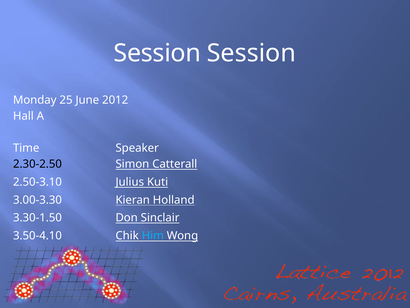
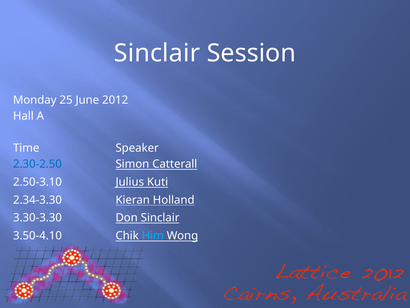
Session at (157, 53): Session -> Sinclair
2.30-2.50 colour: black -> blue
3.00-3.30: 3.00-3.30 -> 2.34-3.30
3.30-1.50: 3.30-1.50 -> 3.30-3.30
